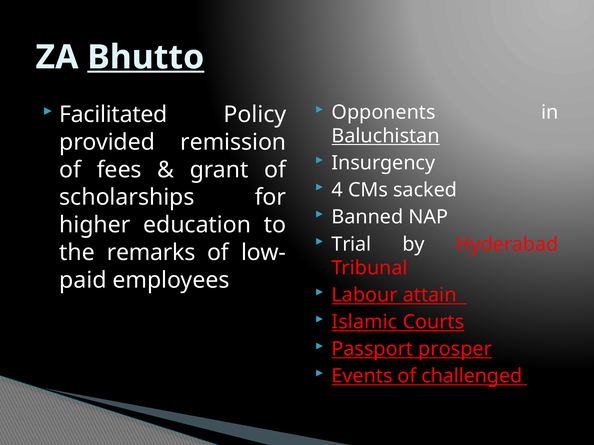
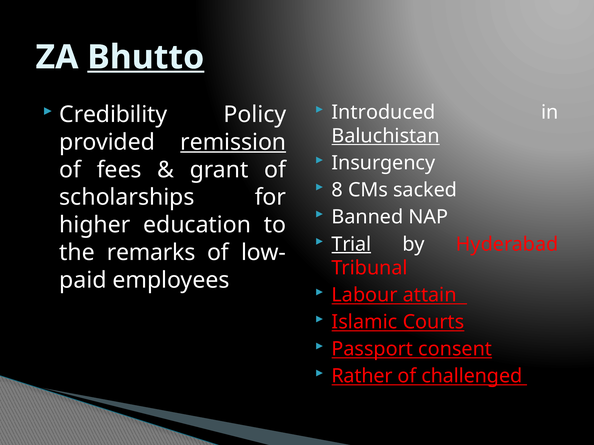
Opponents: Opponents -> Introduced
Facilitated: Facilitated -> Credibility
remission underline: none -> present
4: 4 -> 8
Trial underline: none -> present
prosper: prosper -> consent
Events: Events -> Rather
